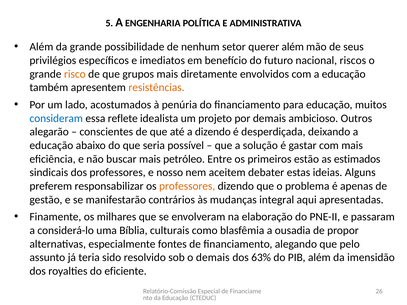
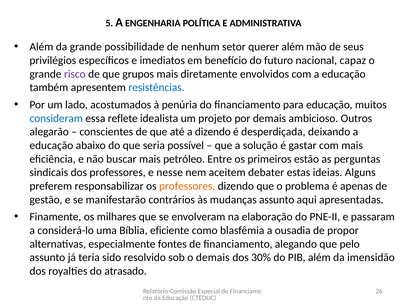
riscos: riscos -> capaz
risco colour: orange -> purple
resistências colour: orange -> blue
estimados: estimados -> perguntas
nosso: nosso -> nesse
mudanças integral: integral -> assunto
culturais: culturais -> eficiente
63%: 63% -> 30%
eficiente: eficiente -> atrasado
